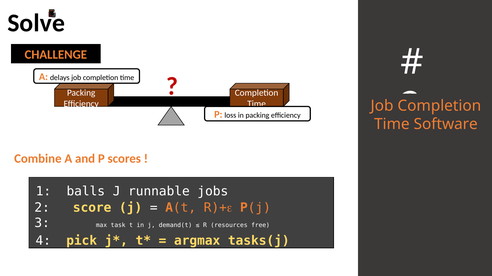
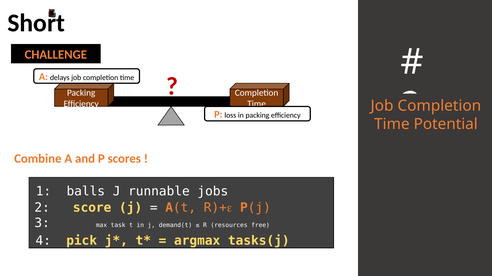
Solve: Solve -> Short
Software: Software -> Potential
